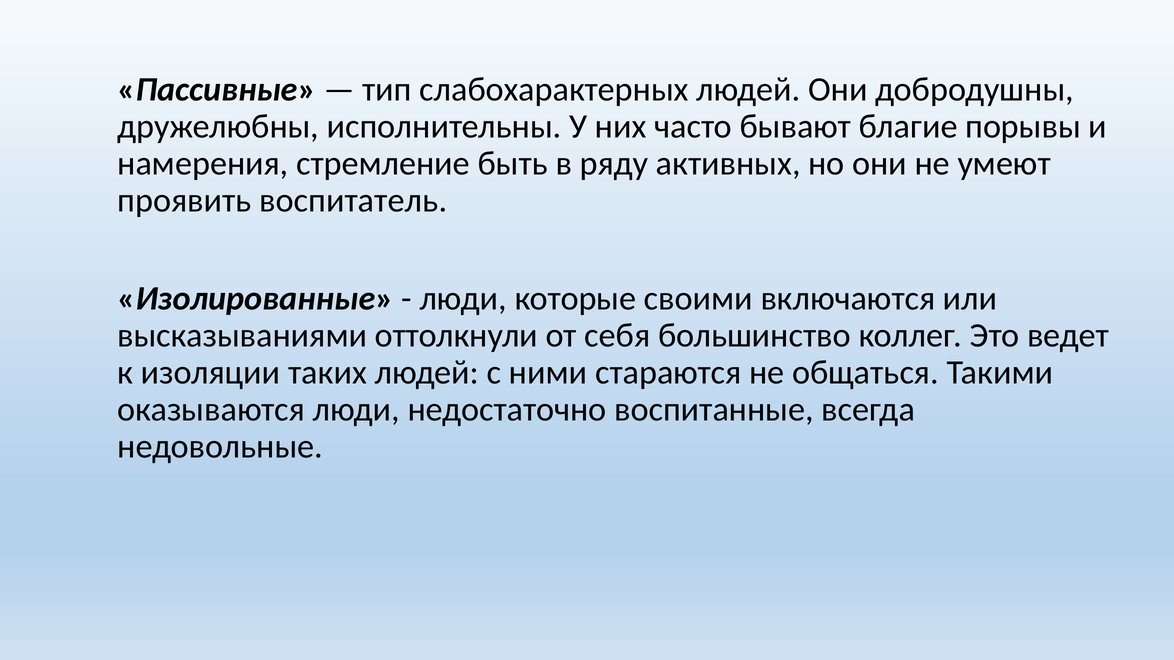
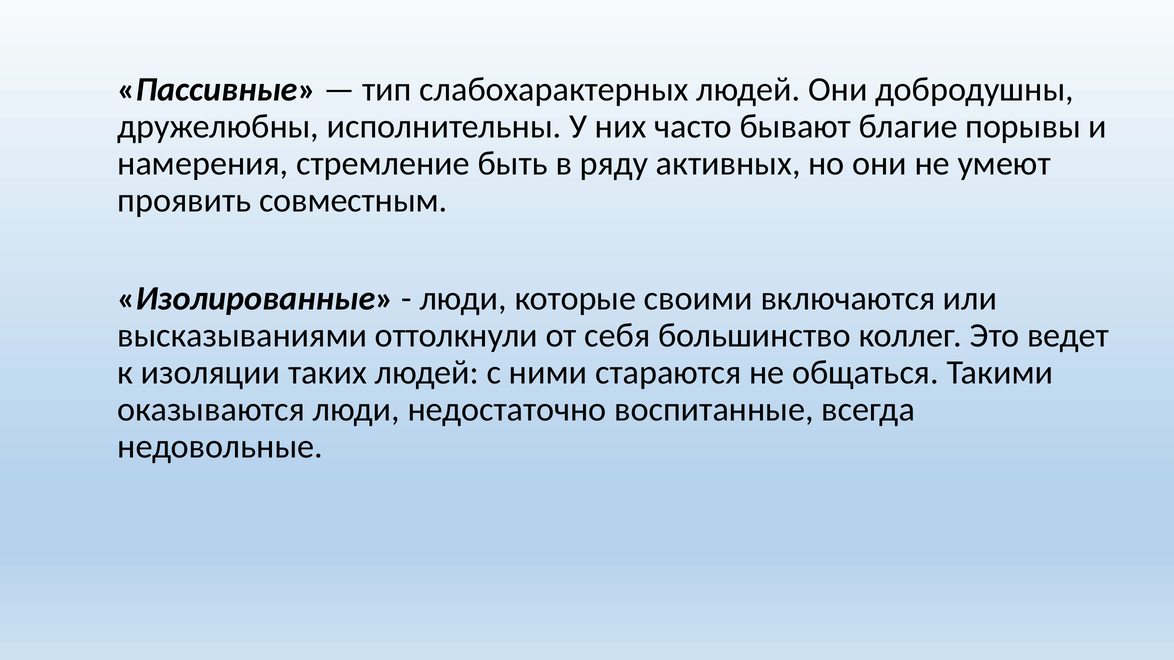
воспитатель: воспитатель -> совместным
